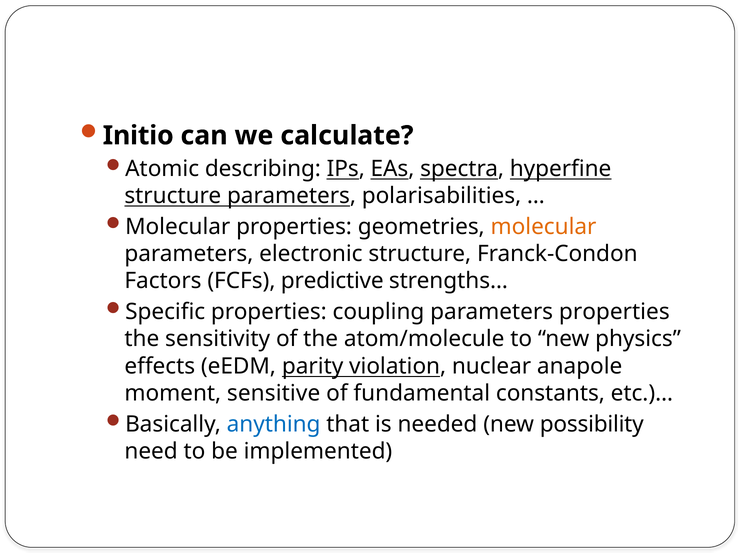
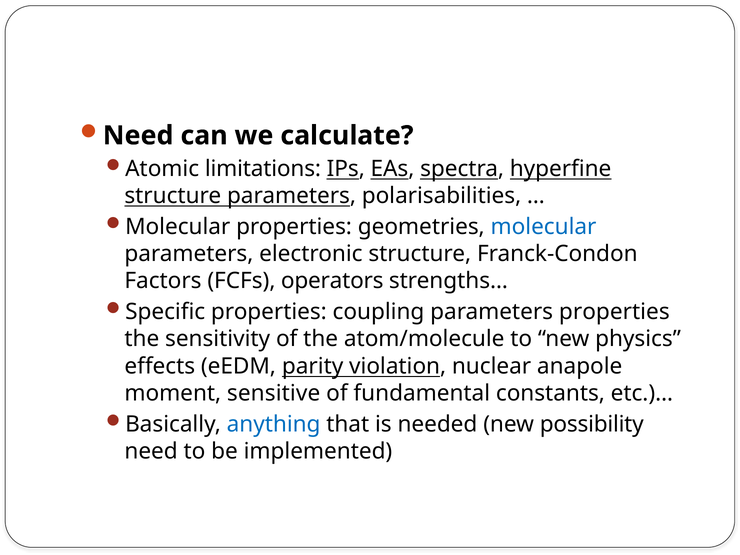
Initio at (138, 136): Initio -> Need
describing: describing -> limitations
molecular at (543, 227) colour: orange -> blue
predictive: predictive -> operators
